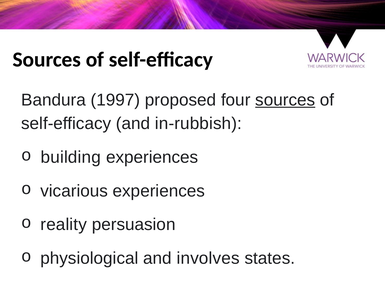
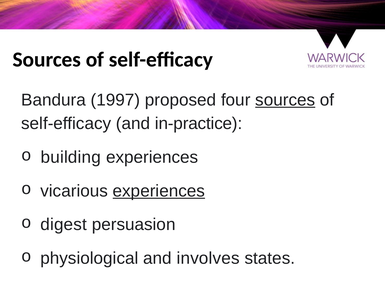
in-rubbish: in-rubbish -> in-practice
experiences at (159, 191) underline: none -> present
reality: reality -> digest
